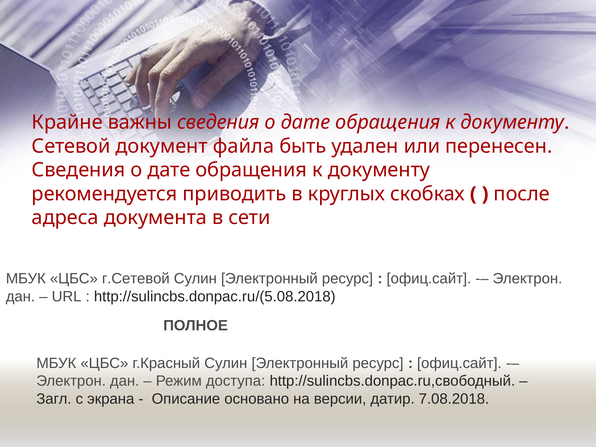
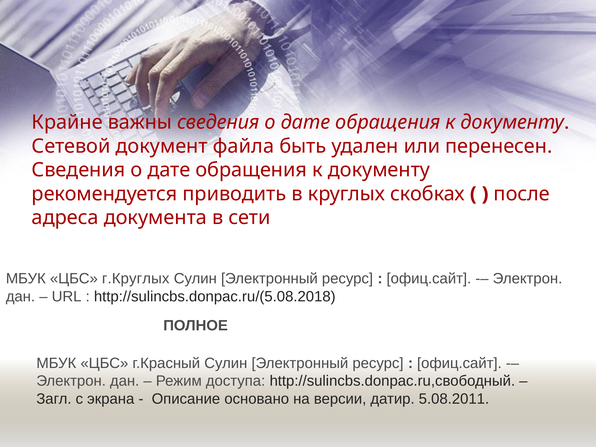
г.Сетевой: г.Сетевой -> г.Круглых
7.08.2018: 7.08.2018 -> 5.08.2011
